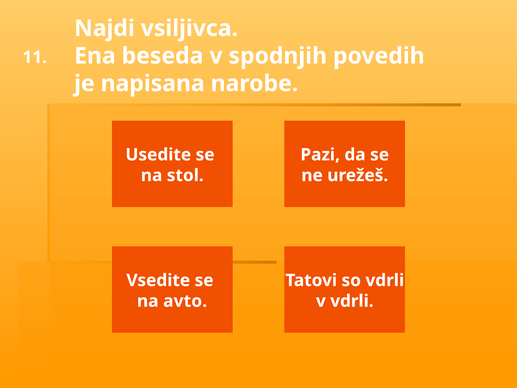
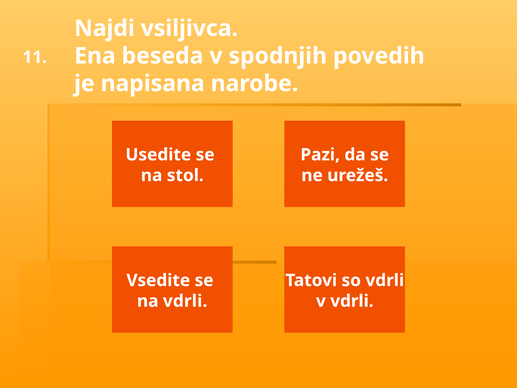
na avto: avto -> vdrli
